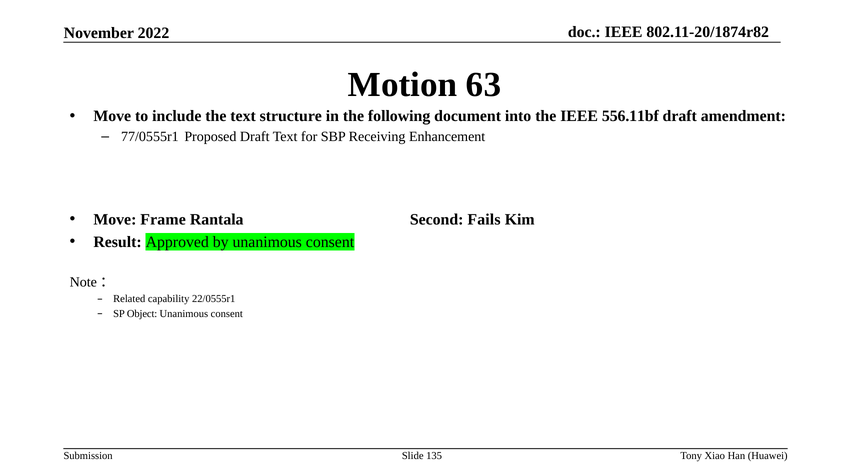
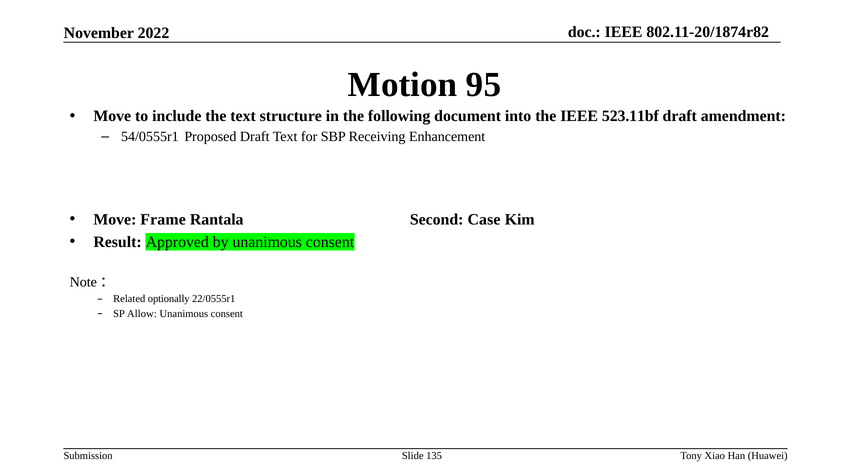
63: 63 -> 95
556.11bf: 556.11bf -> 523.11bf
77/0555r1: 77/0555r1 -> 54/0555r1
Fails: Fails -> Case
capability: capability -> optionally
Object: Object -> Allow
